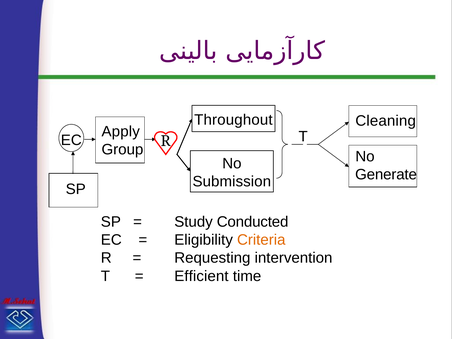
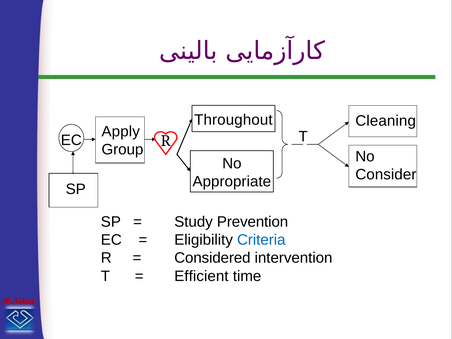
Generate: Generate -> Consider
Submission: Submission -> Appropriate
Conducted: Conducted -> Prevention
Criteria colour: orange -> blue
Requesting: Requesting -> Considered
